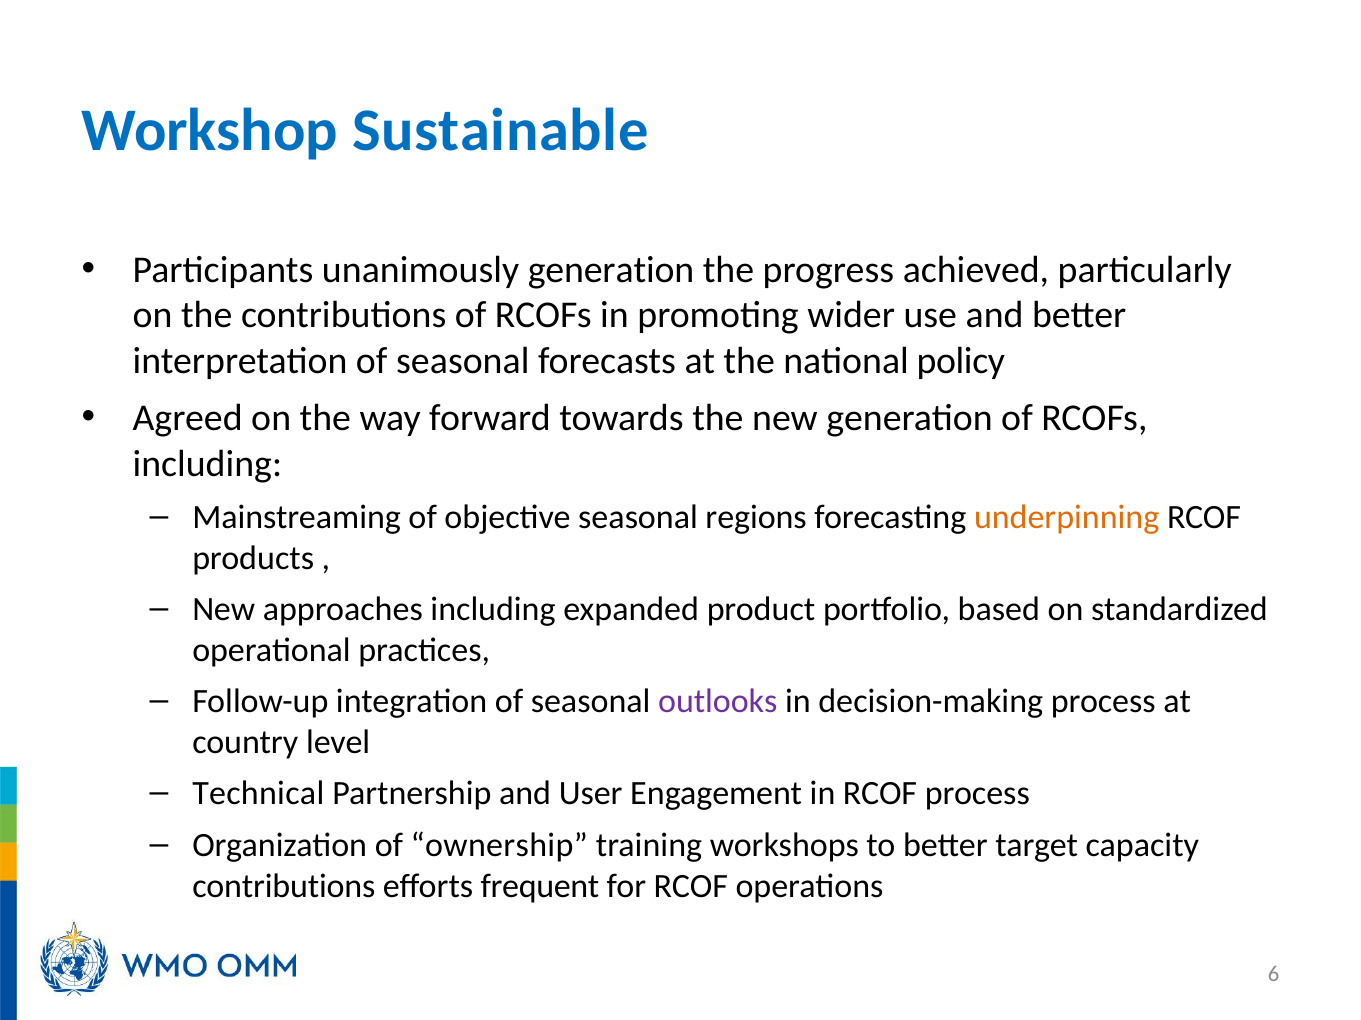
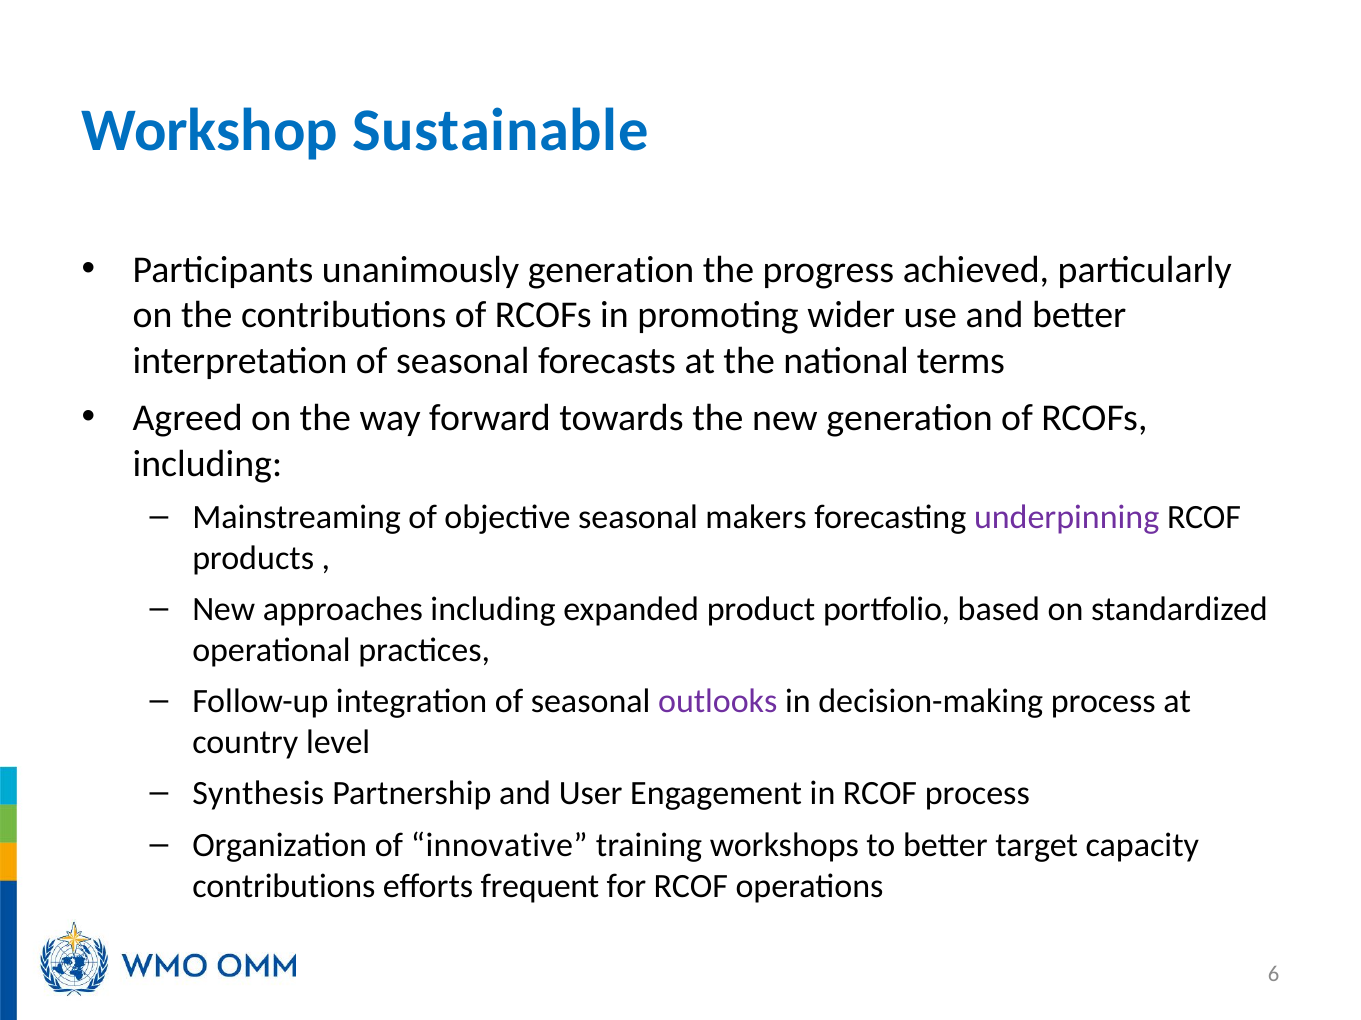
policy: policy -> terms
regions: regions -> makers
underpinning colour: orange -> purple
Technical: Technical -> Synthesis
ownership: ownership -> innovative
